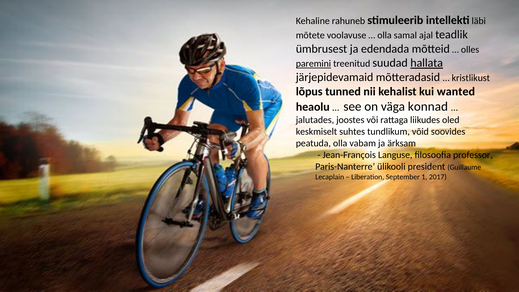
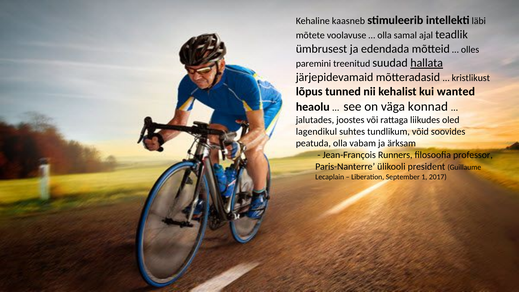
rahuneb: rahuneb -> kaasneb
paremini underline: present -> none
keskmiselt: keskmiselt -> lagendikul
Languse: Languse -> Runners
